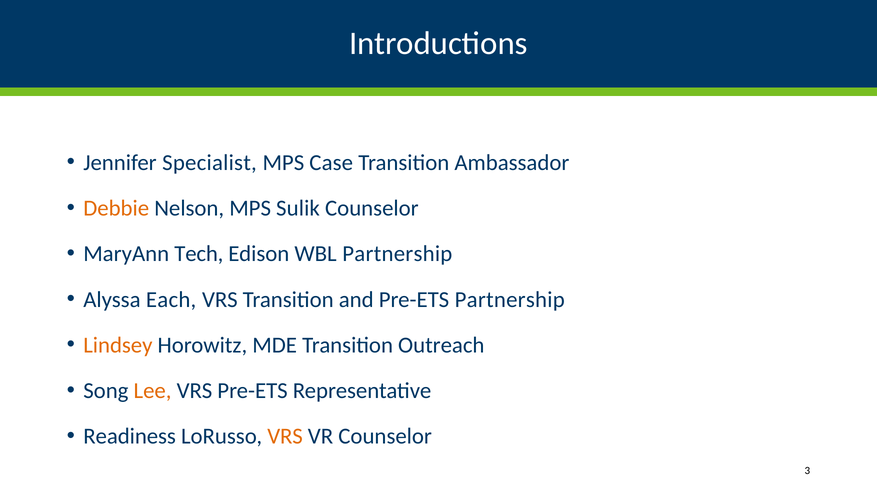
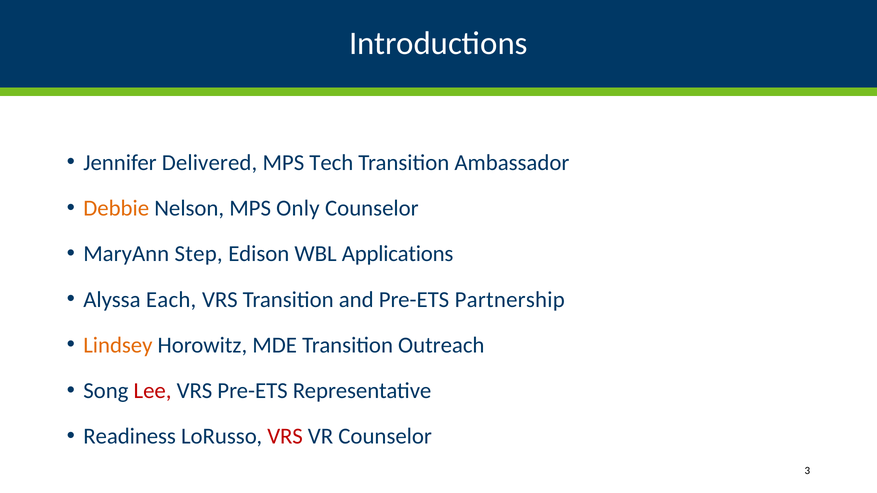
Specialist: Specialist -> Delivered
Case: Case -> Tech
Sulik: Sulik -> Only
Tech: Tech -> Step
WBL Partnership: Partnership -> Applications
Lee colour: orange -> red
VRS at (285, 437) colour: orange -> red
